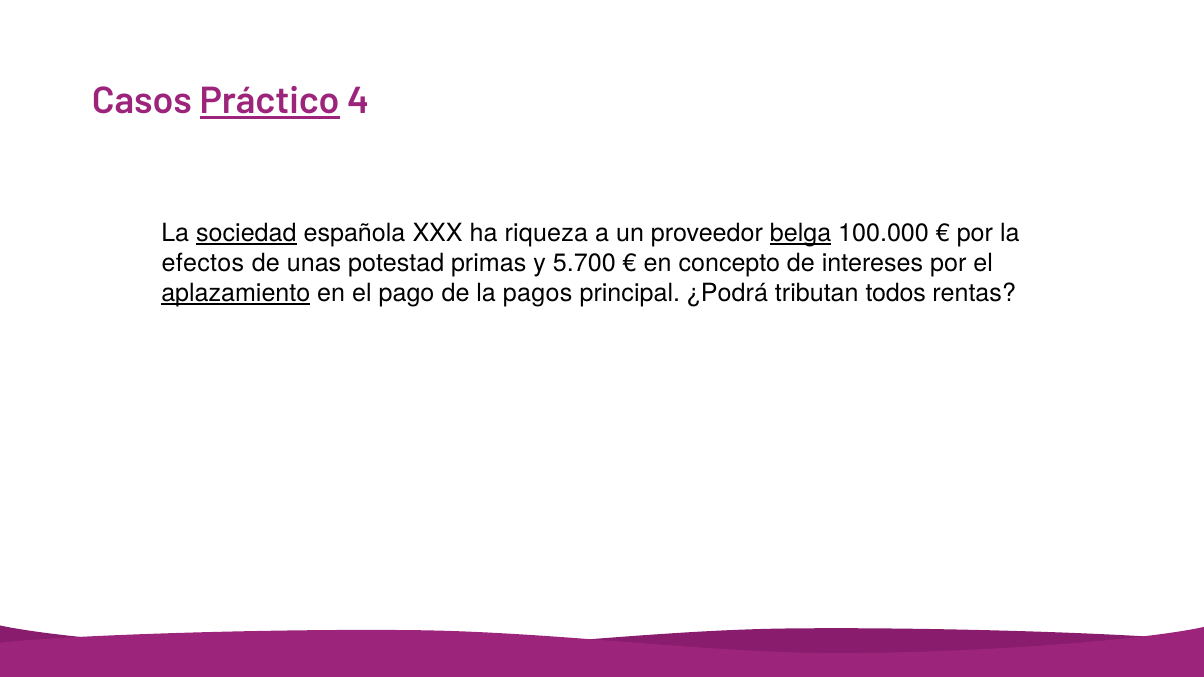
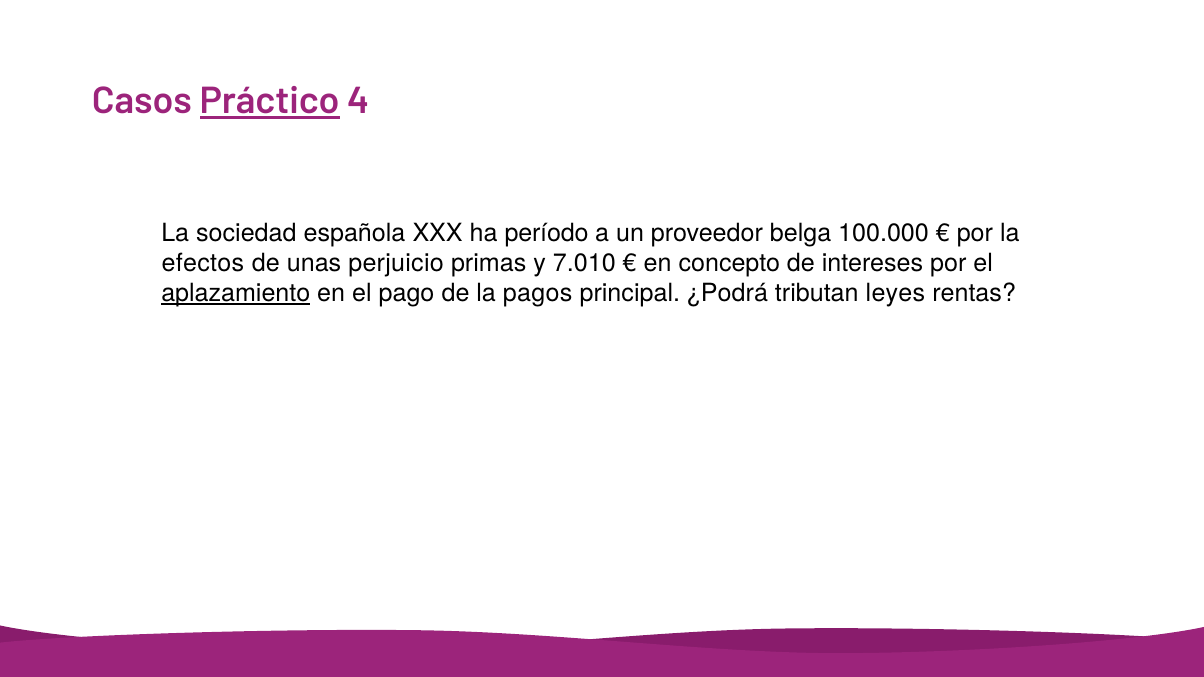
sociedad underline: present -> none
riqueza: riqueza -> período
belga underline: present -> none
potestad: potestad -> perjuicio
5.700: 5.700 -> 7.010
todos: todos -> leyes
